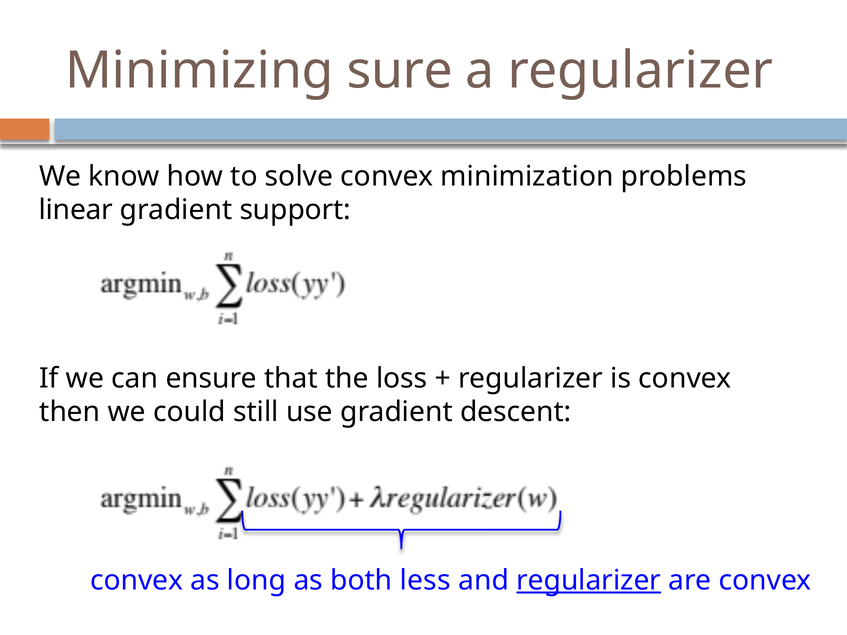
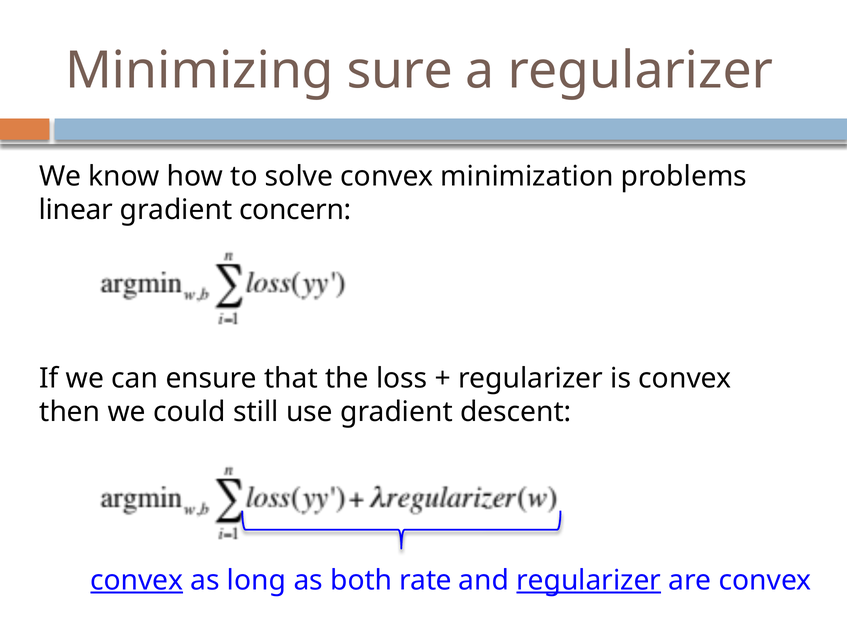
support: support -> concern
convex at (137, 581) underline: none -> present
less: less -> rate
